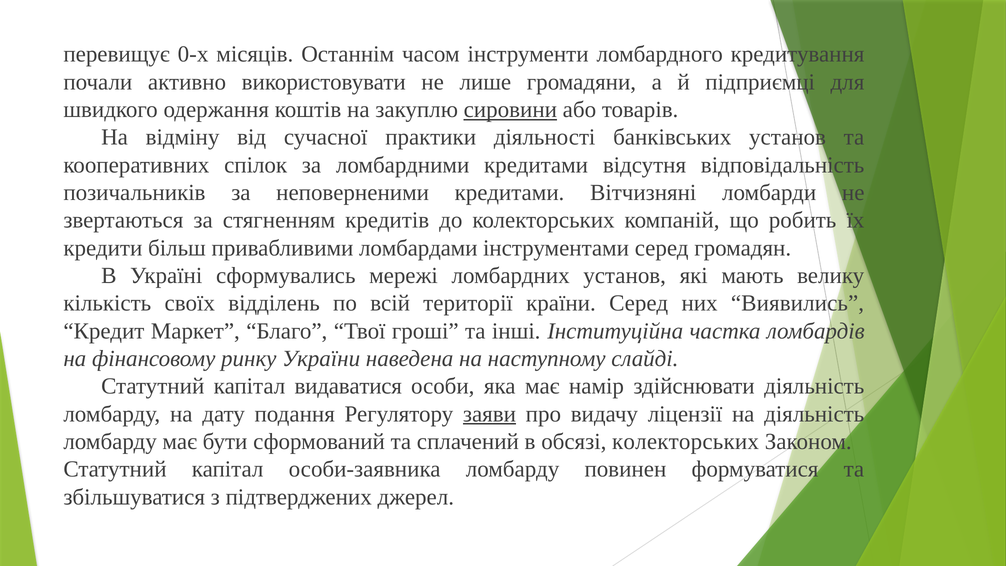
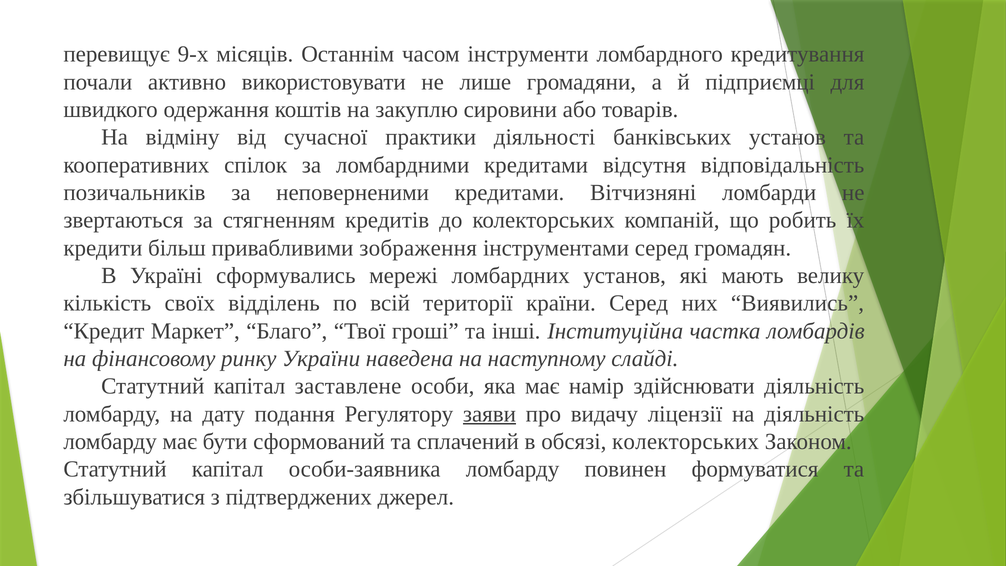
0-х: 0-х -> 9-х
сировини underline: present -> none
ломбардами: ломбардами -> зображення
видаватися: видаватися -> заставлене
